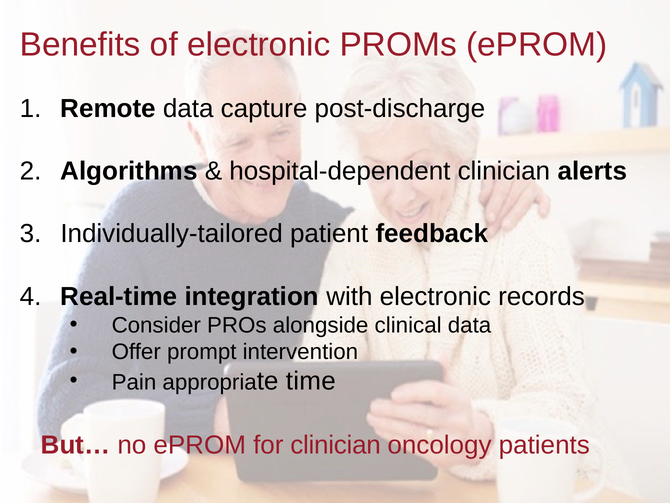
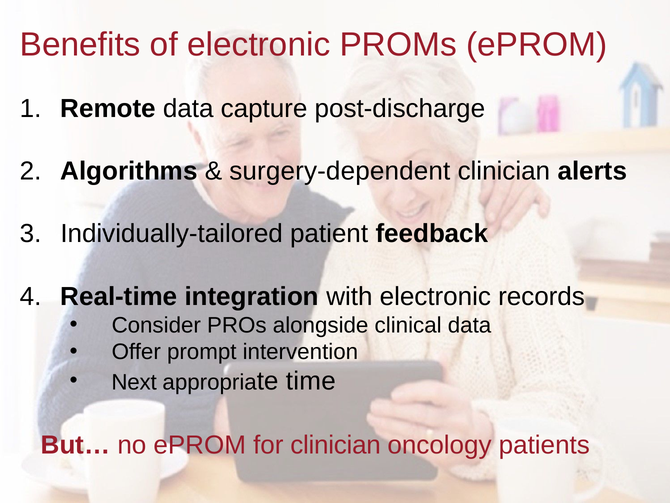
hospital-dependent: hospital-dependent -> surgery-dependent
Pain: Pain -> Next
